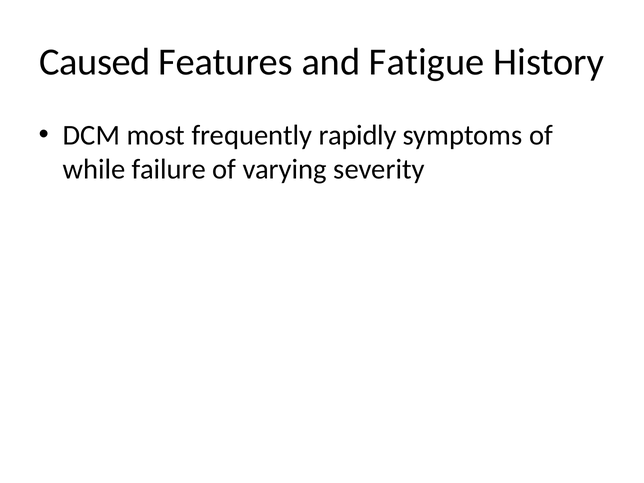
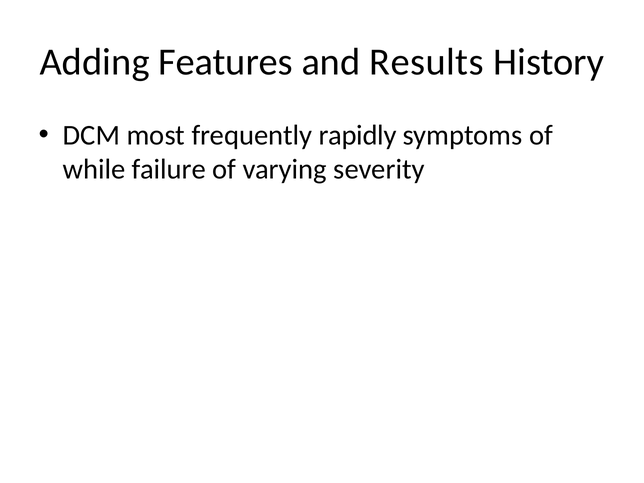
Caused: Caused -> Adding
Fatigue: Fatigue -> Results
